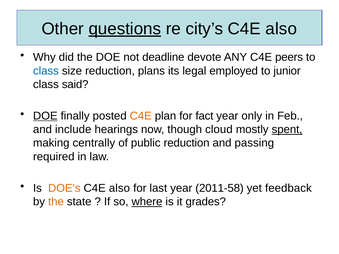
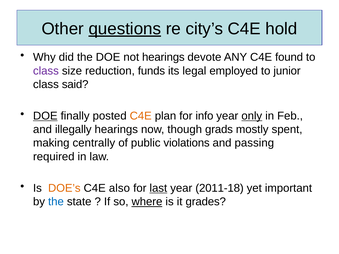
city’s C4E also: also -> hold
not deadline: deadline -> hearings
peers: peers -> found
class at (46, 71) colour: blue -> purple
plans: plans -> funds
fact: fact -> info
only underline: none -> present
include: include -> illegally
cloud: cloud -> grads
spent underline: present -> none
public reduction: reduction -> violations
last underline: none -> present
2011-58: 2011-58 -> 2011-18
feedback: feedback -> important
the at (56, 202) colour: orange -> blue
